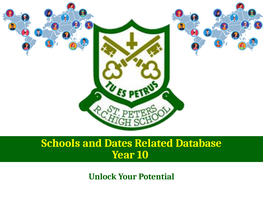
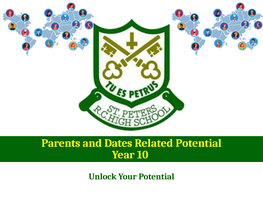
Schools: Schools -> Parents
Related Database: Database -> Potential
